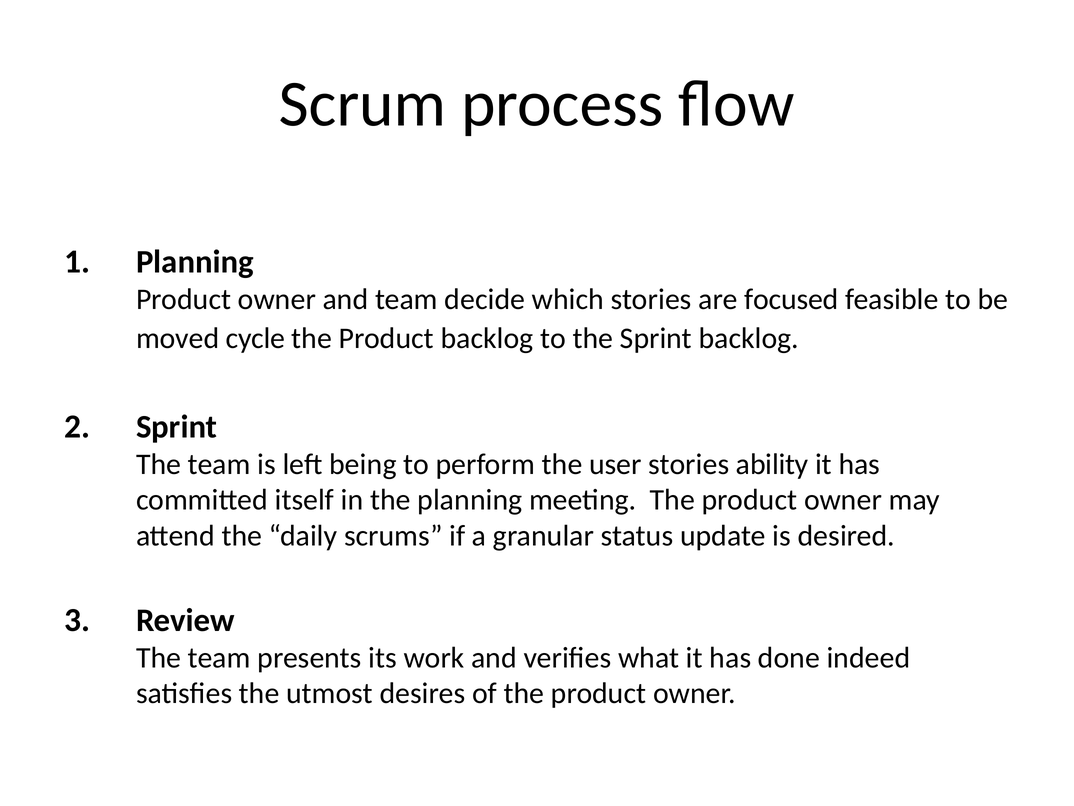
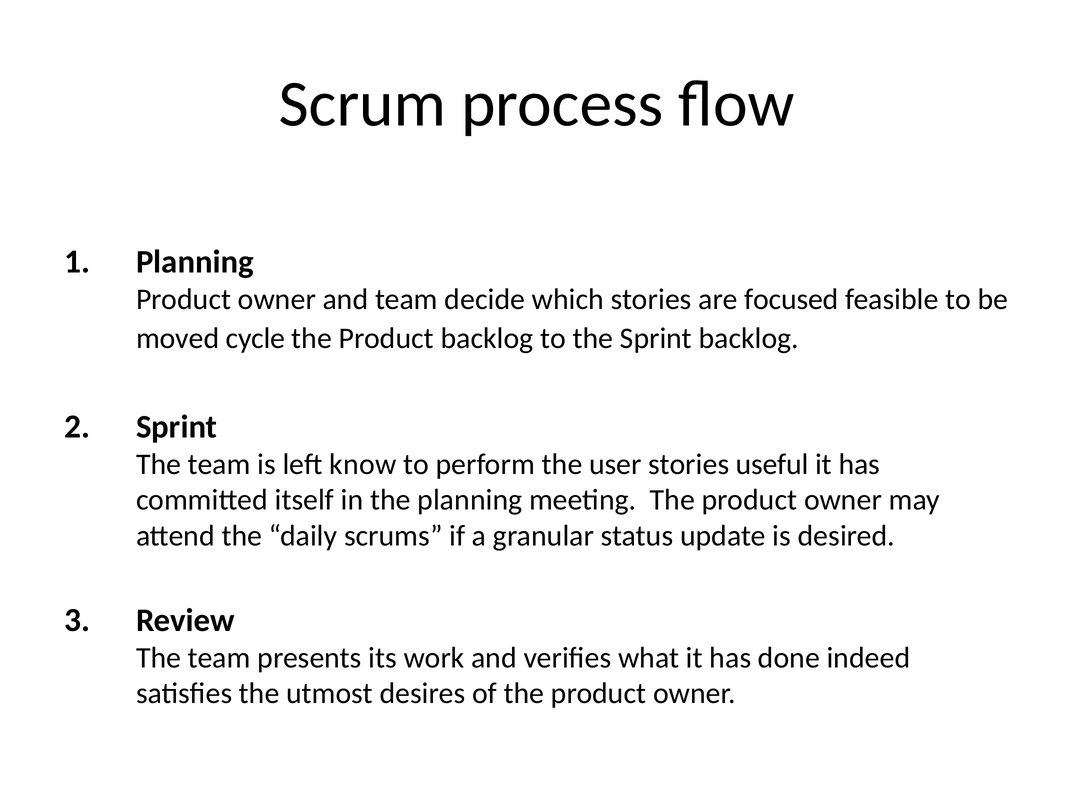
being: being -> know
ability: ability -> useful
